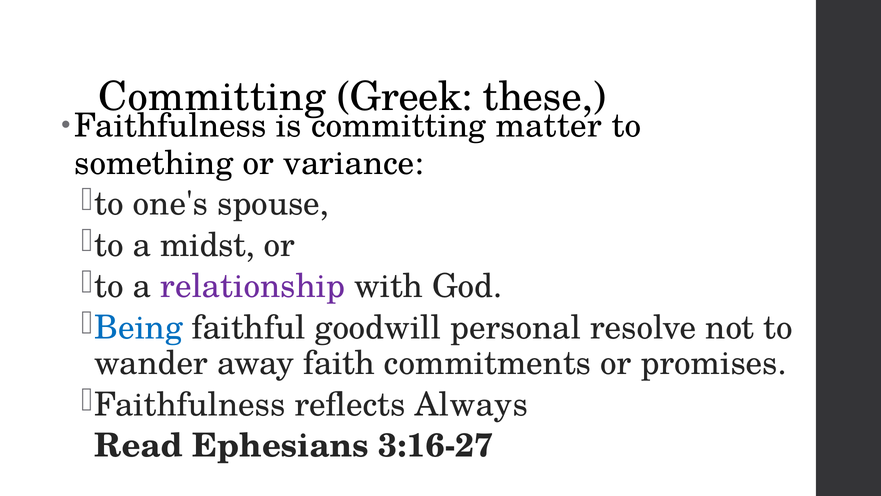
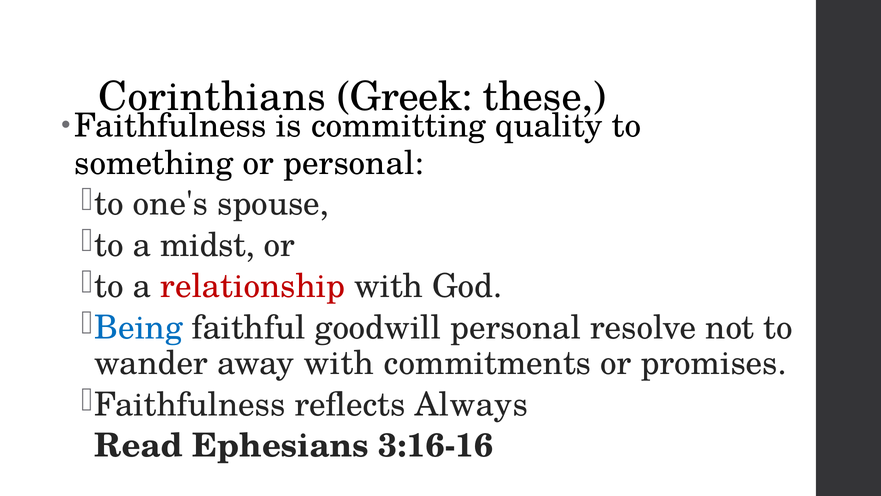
Committing at (212, 97): Committing -> Corinthians
matter: matter -> quality
or variance: variance -> personal
relationship colour: purple -> red
away faith: faith -> with
3:16-27: 3:16-27 -> 3:16-16
